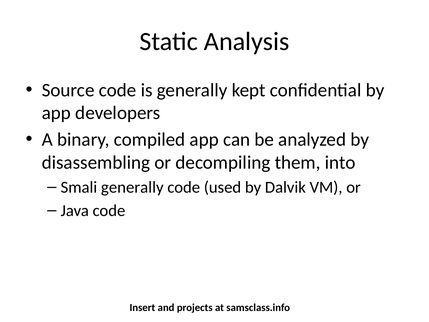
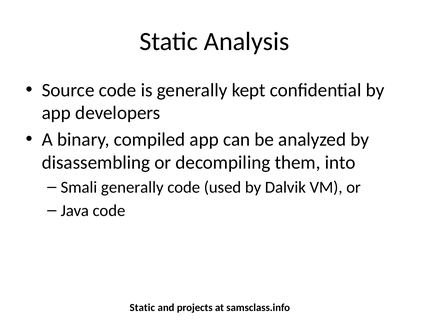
Insert at (142, 307): Insert -> Static
